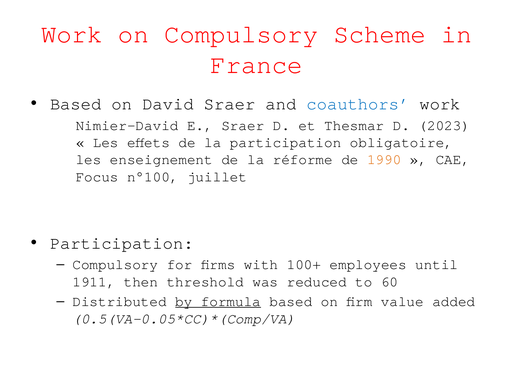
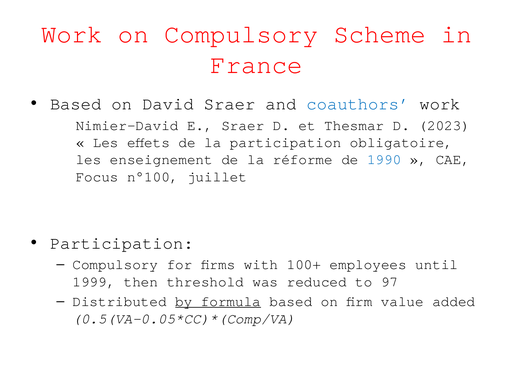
1990 colour: orange -> blue
1911: 1911 -> 1999
60: 60 -> 97
